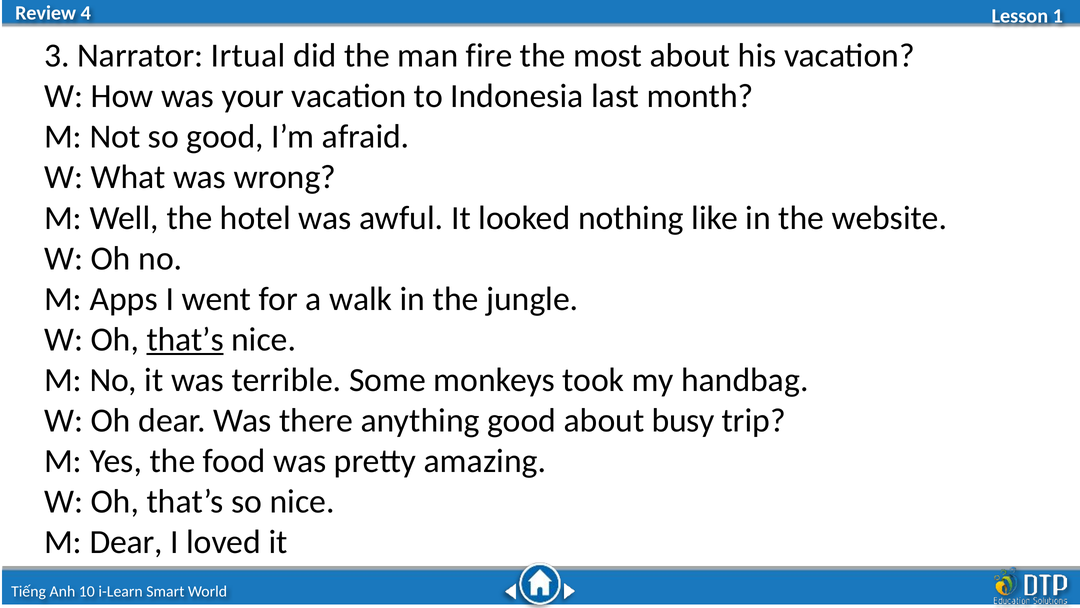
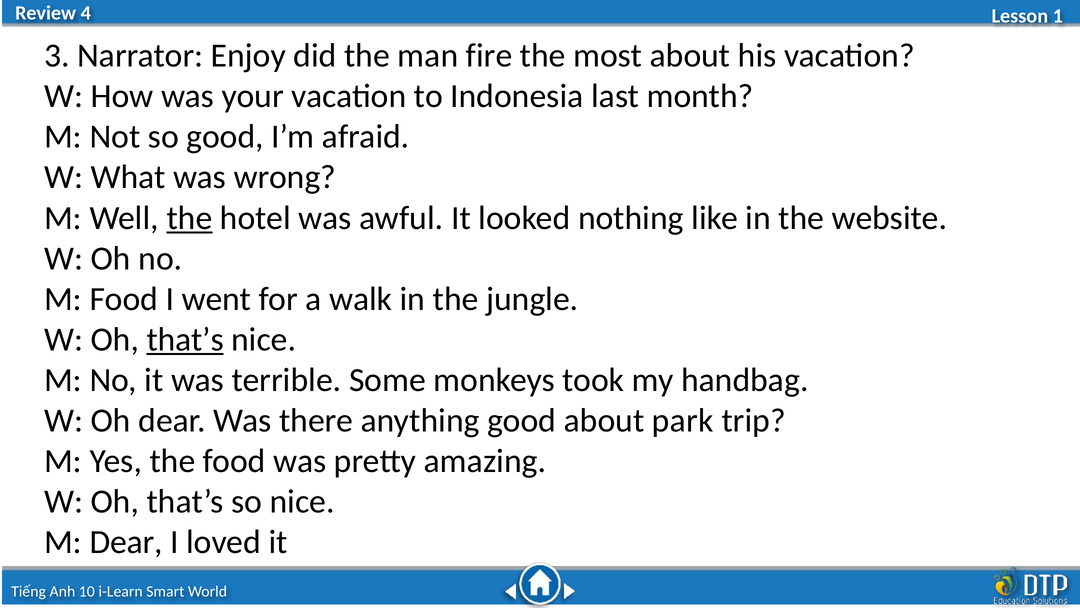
Irtual: Irtual -> Enjoy
the at (189, 218) underline: none -> present
M Apps: Apps -> Food
busy: busy -> park
